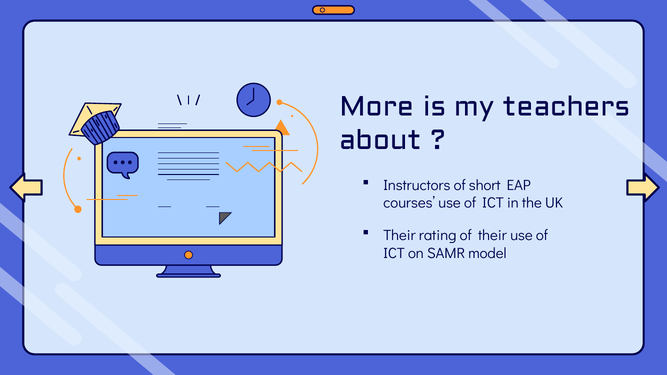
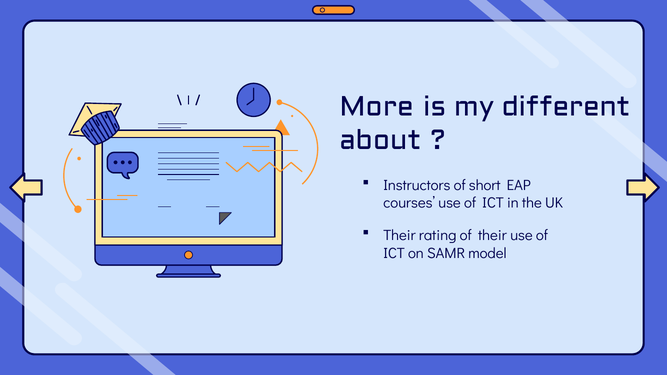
teachers: teachers -> different
